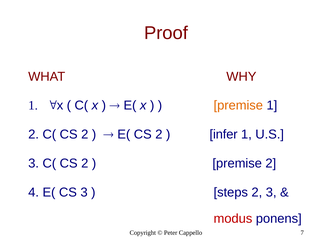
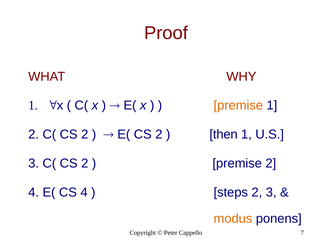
infer: infer -> then
CS 3: 3 -> 4
modus colour: red -> orange
